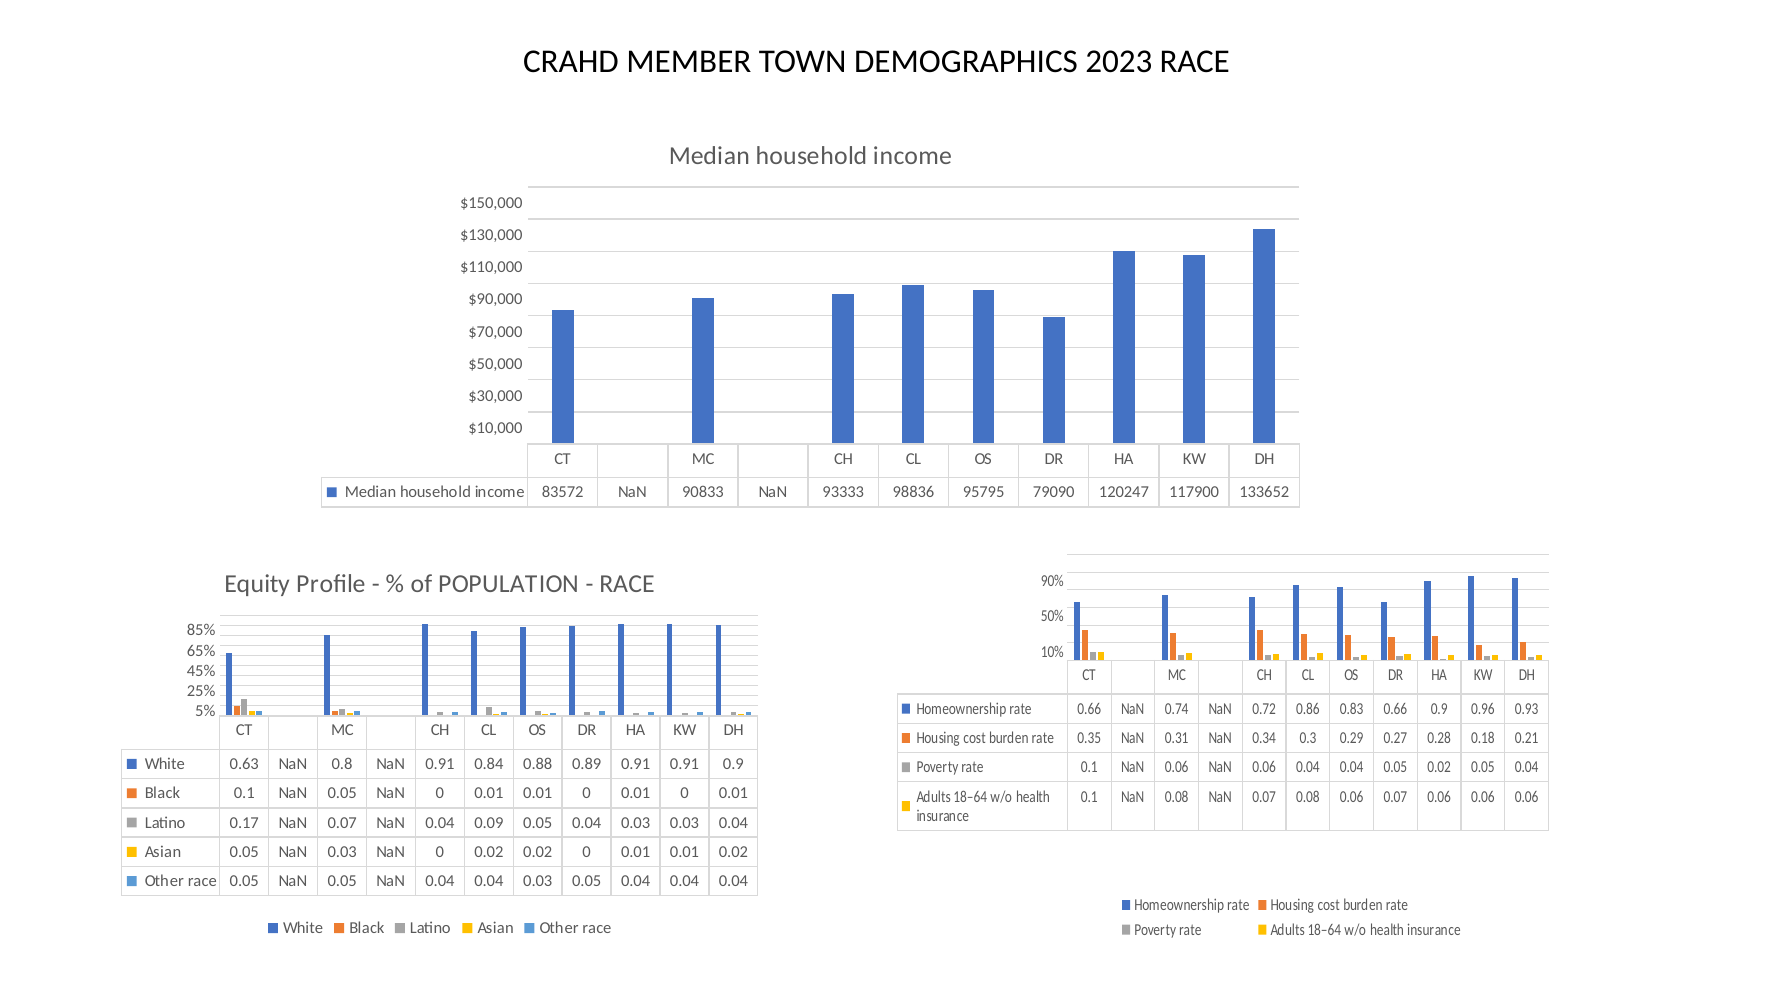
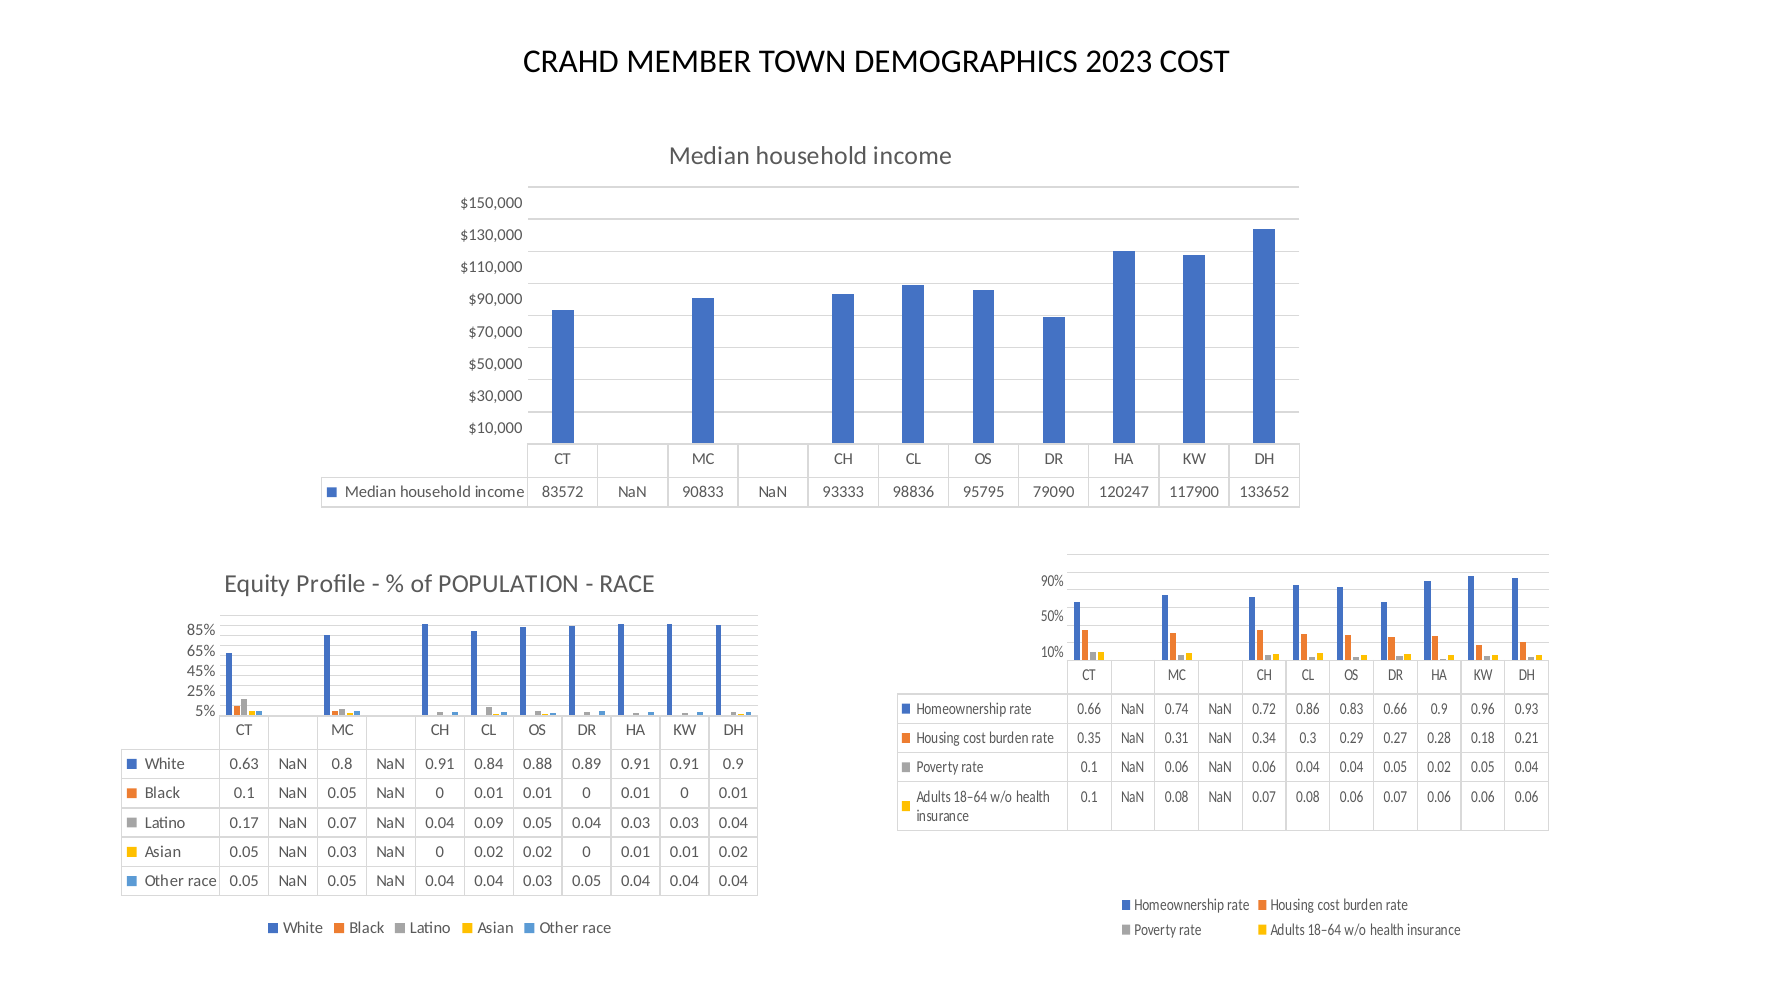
2023 RACE: RACE -> COST
